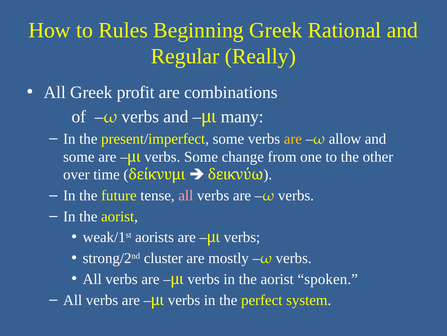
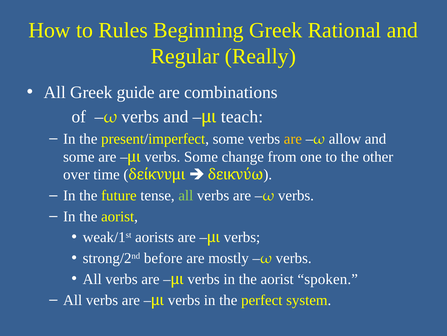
profit: profit -> guide
many: many -> teach
all at (186, 195) colour: pink -> light green
cluster: cluster -> before
